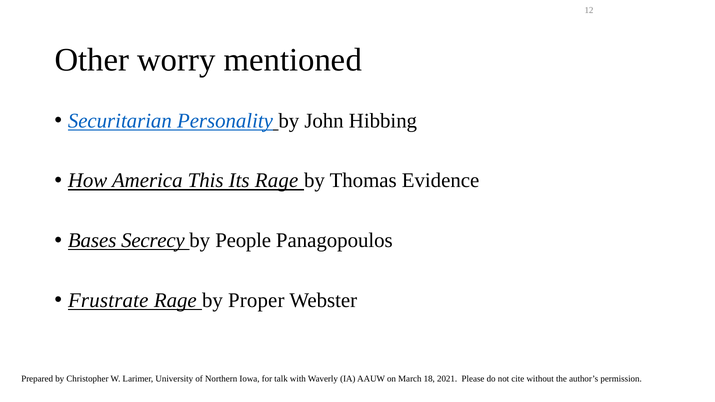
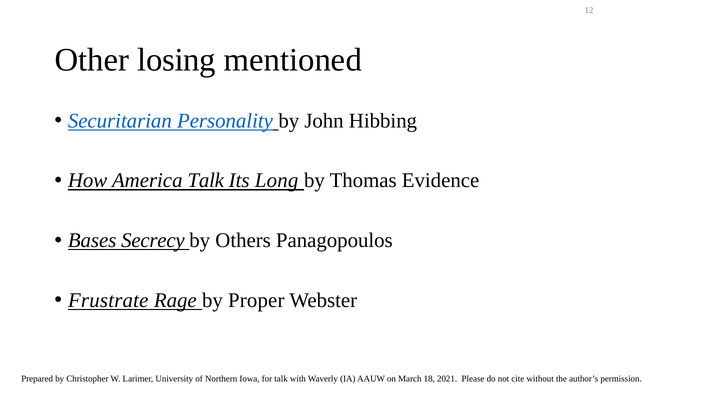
worry: worry -> losing
America This: This -> Talk
Its Rage: Rage -> Long
People: People -> Others
